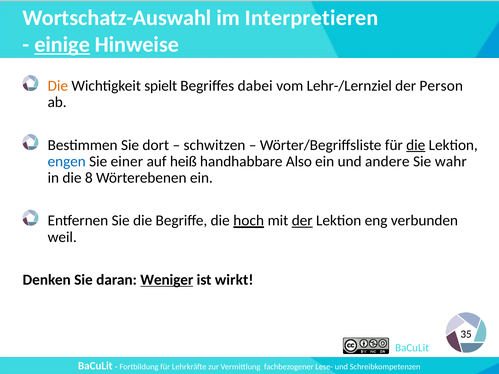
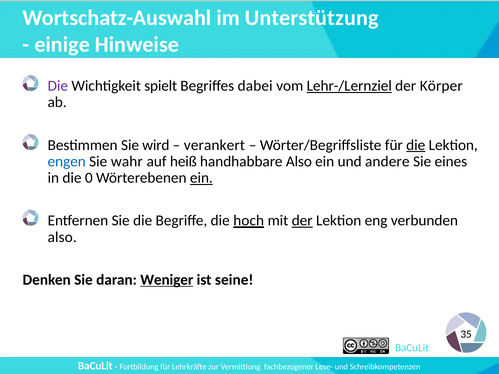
Interpretieren: Interpretieren -> Unterstützung
einige underline: present -> none
Die at (58, 86) colour: orange -> purple
Lehr-/Lernziel underline: none -> present
Person: Person -> Körper
dort: dort -> wird
schwitzen: schwitzen -> verankert
einer: einer -> wahr
wahr: wahr -> eines
8: 8 -> 0
ein at (201, 178) underline: none -> present
weil at (62, 237): weil -> also
wirkt: wirkt -> seine
